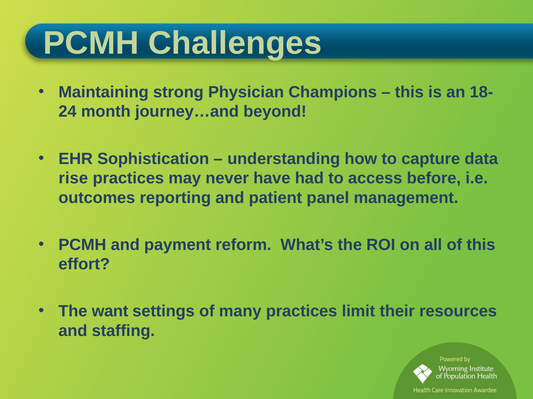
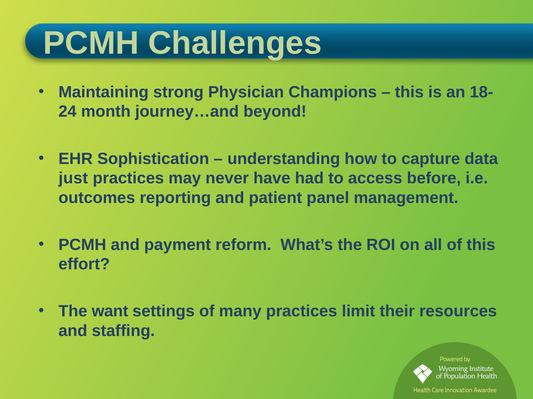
rise: rise -> just
